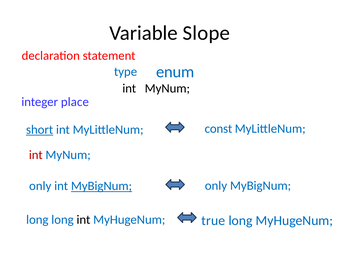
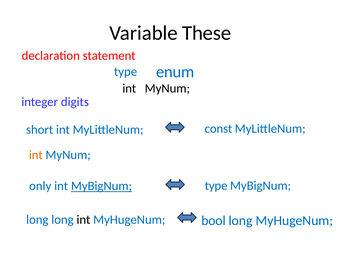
Slope: Slope -> These
place: place -> digits
short underline: present -> none
int at (36, 155) colour: red -> orange
only at (216, 186): only -> type
true: true -> bool
